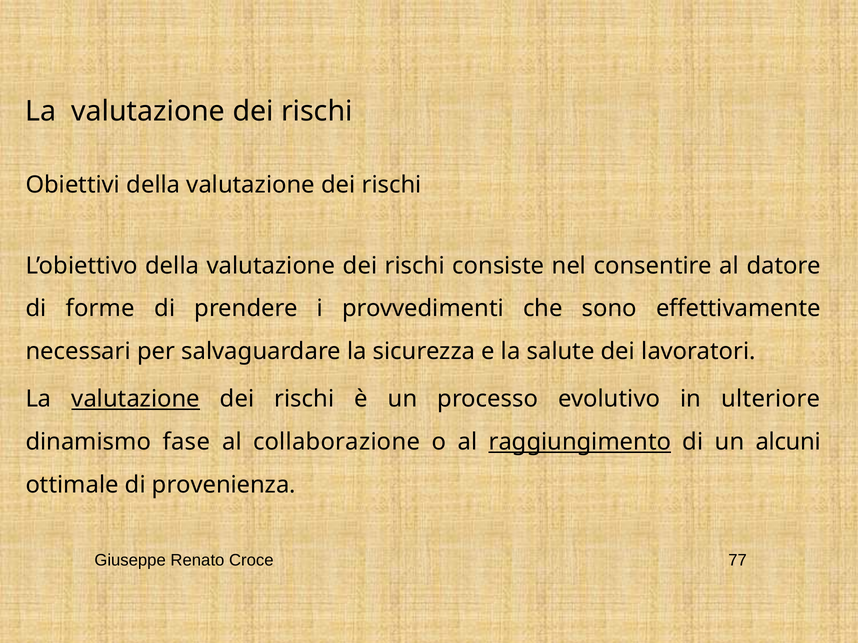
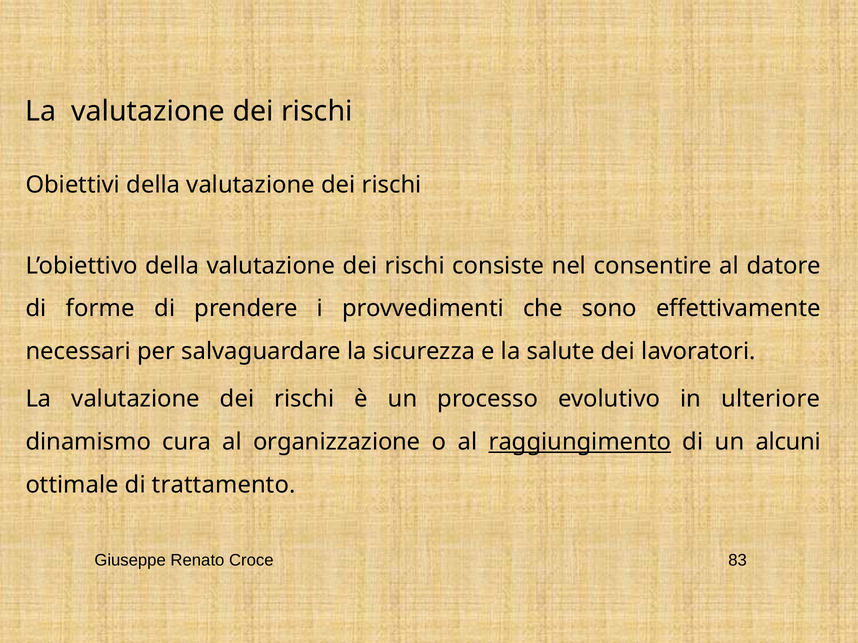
valutazione at (136, 399) underline: present -> none
fase: fase -> cura
collaborazione: collaborazione -> organizzazione
provenienza: provenienza -> trattamento
77: 77 -> 83
